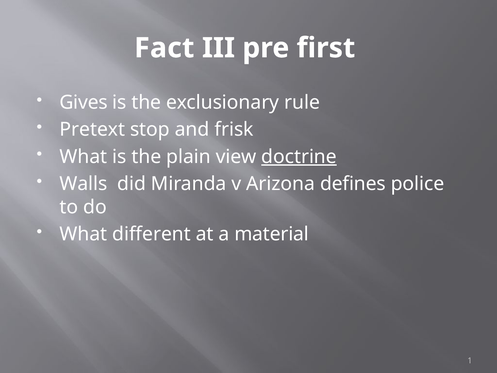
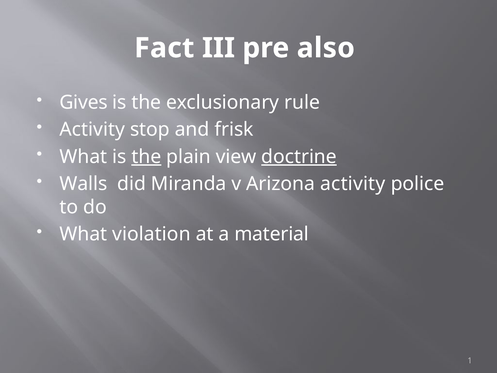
first: first -> also
Pretext at (92, 129): Pretext -> Activity
the at (146, 157) underline: none -> present
Arizona defines: defines -> activity
different: different -> violation
